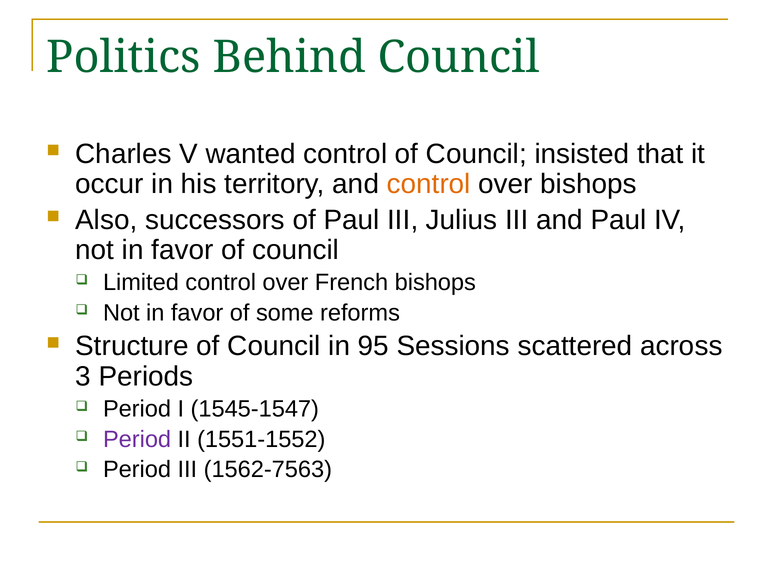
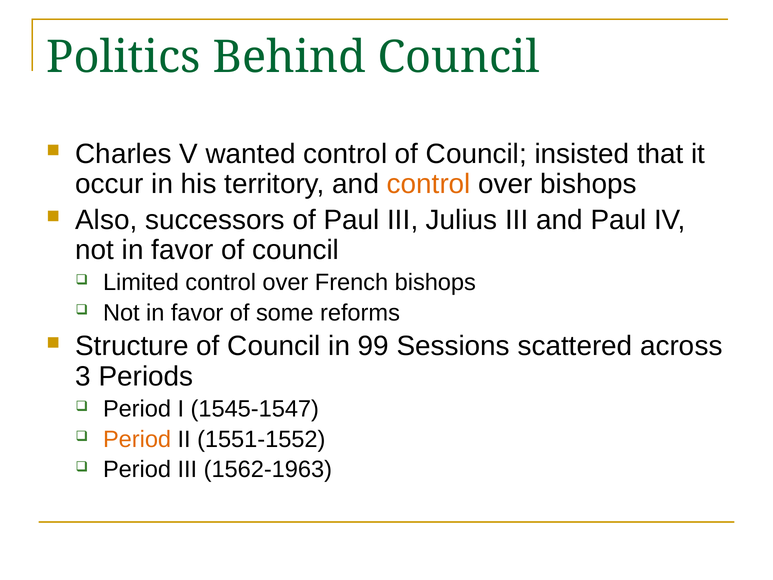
95: 95 -> 99
Period at (137, 439) colour: purple -> orange
1562-7563: 1562-7563 -> 1562-1963
